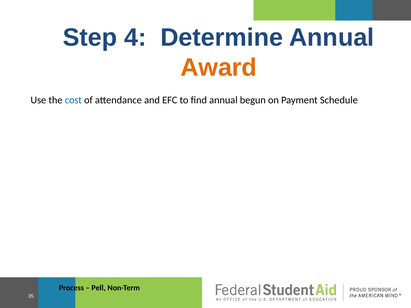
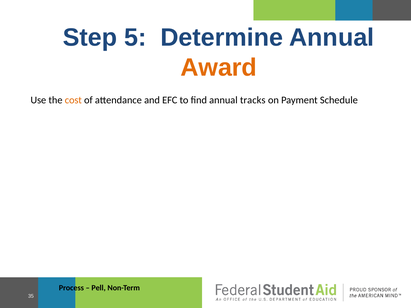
4: 4 -> 5
cost colour: blue -> orange
begun: begun -> tracks
